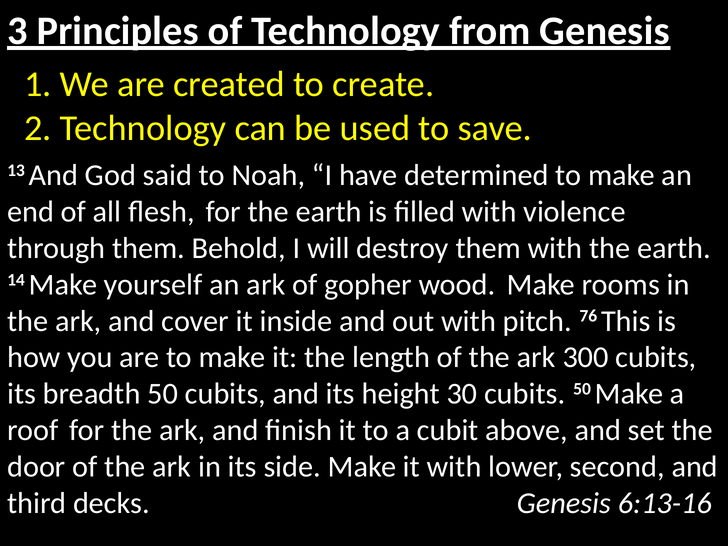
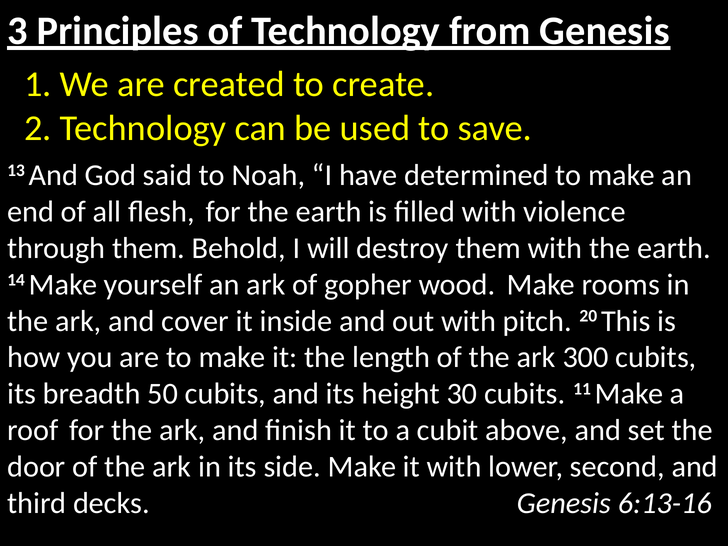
76: 76 -> 20
cubits 50: 50 -> 11
